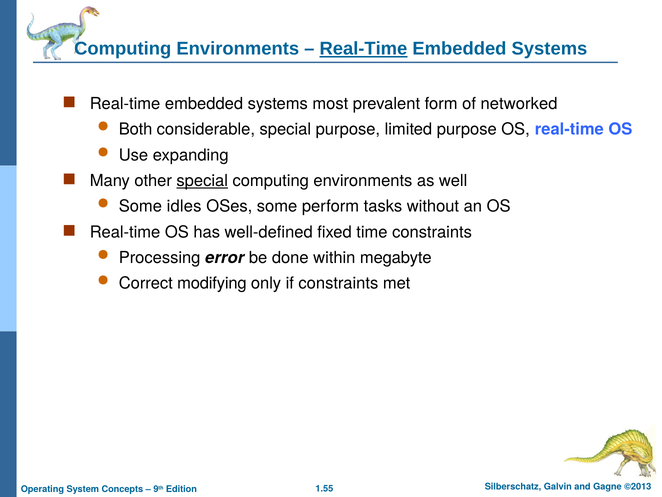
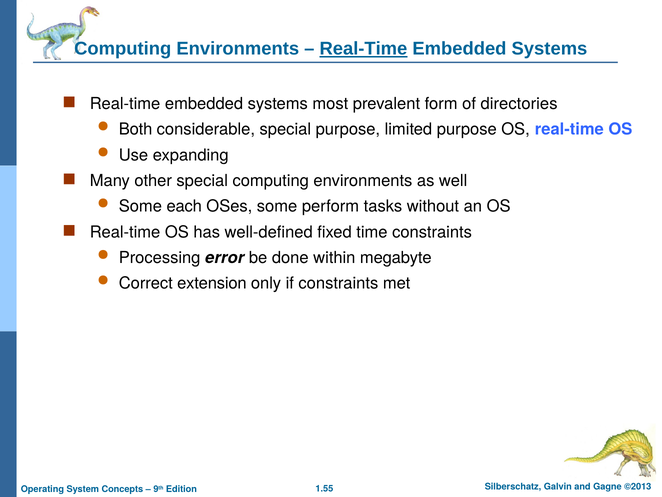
networked: networked -> directories
special at (202, 181) underline: present -> none
idles: idles -> each
modifying: modifying -> extension
